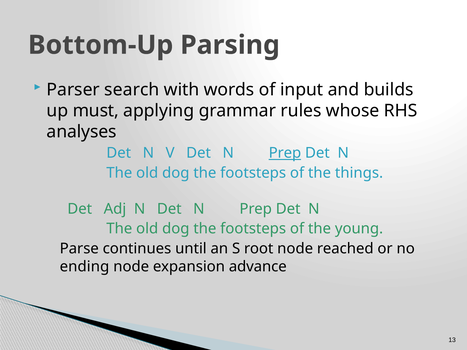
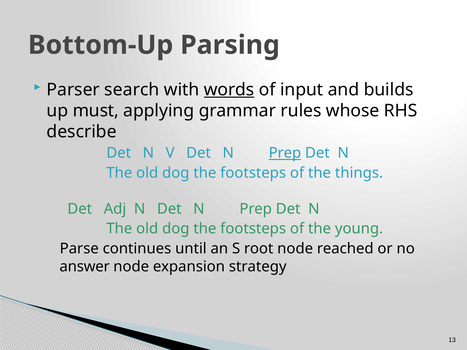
words underline: none -> present
analyses: analyses -> describe
ending: ending -> answer
advance: advance -> strategy
